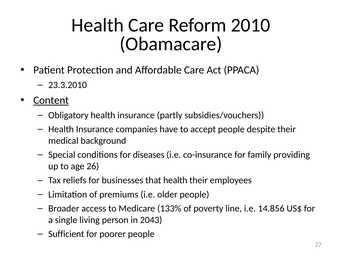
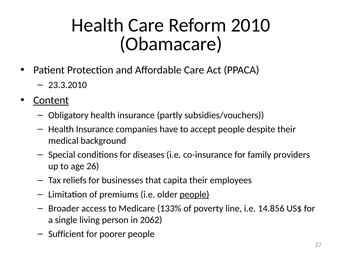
providing: providing -> providers
that health: health -> capita
people at (194, 194) underline: none -> present
2043: 2043 -> 2062
